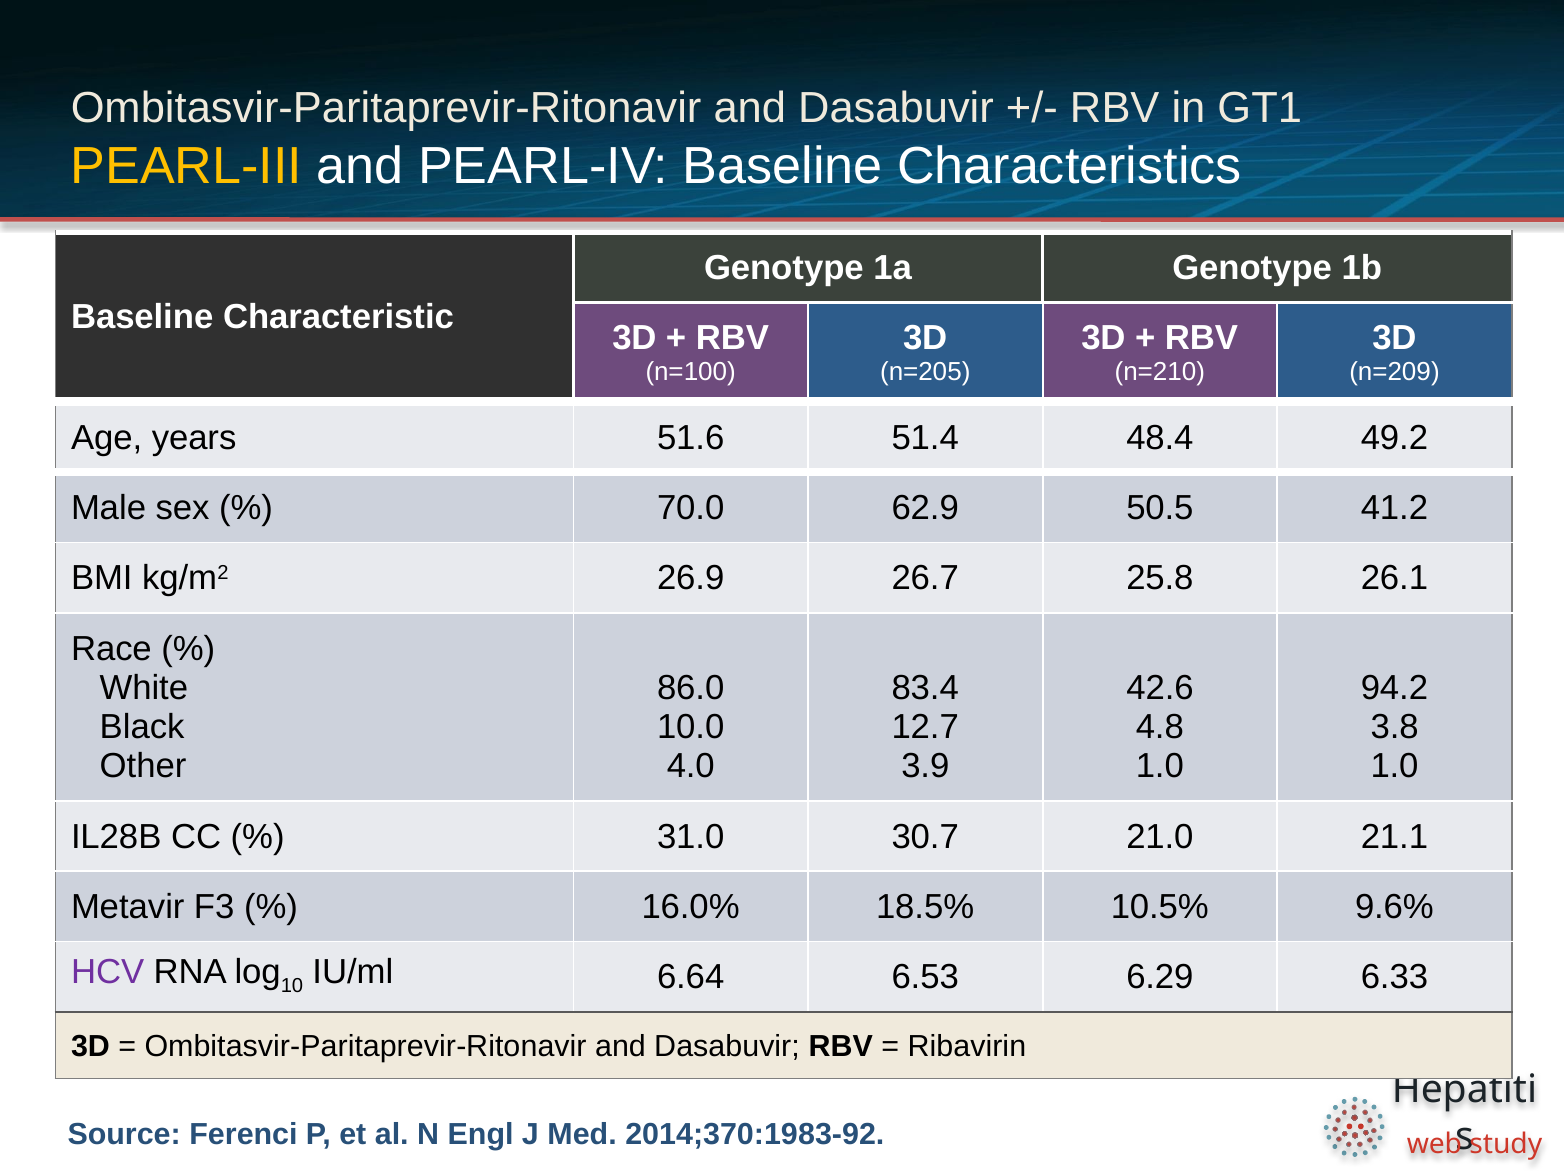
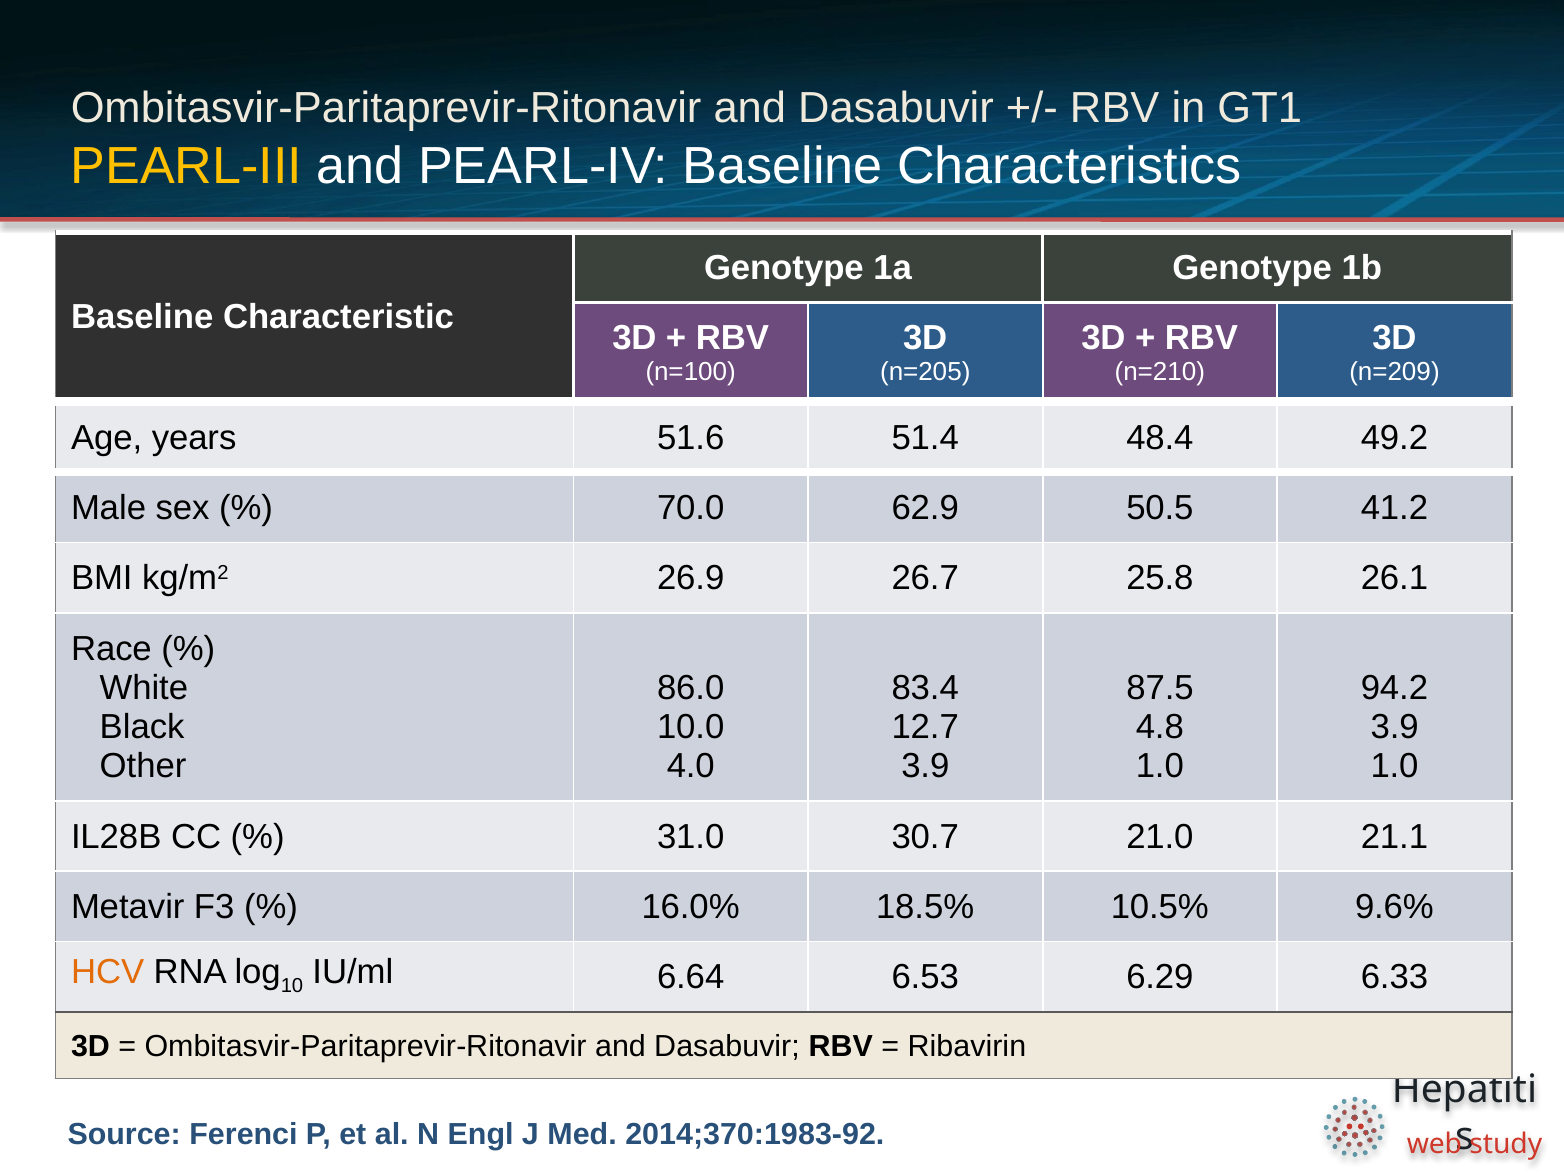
42.6: 42.6 -> 87.5
3.8 at (1395, 727): 3.8 -> 3.9
HCV colour: purple -> orange
